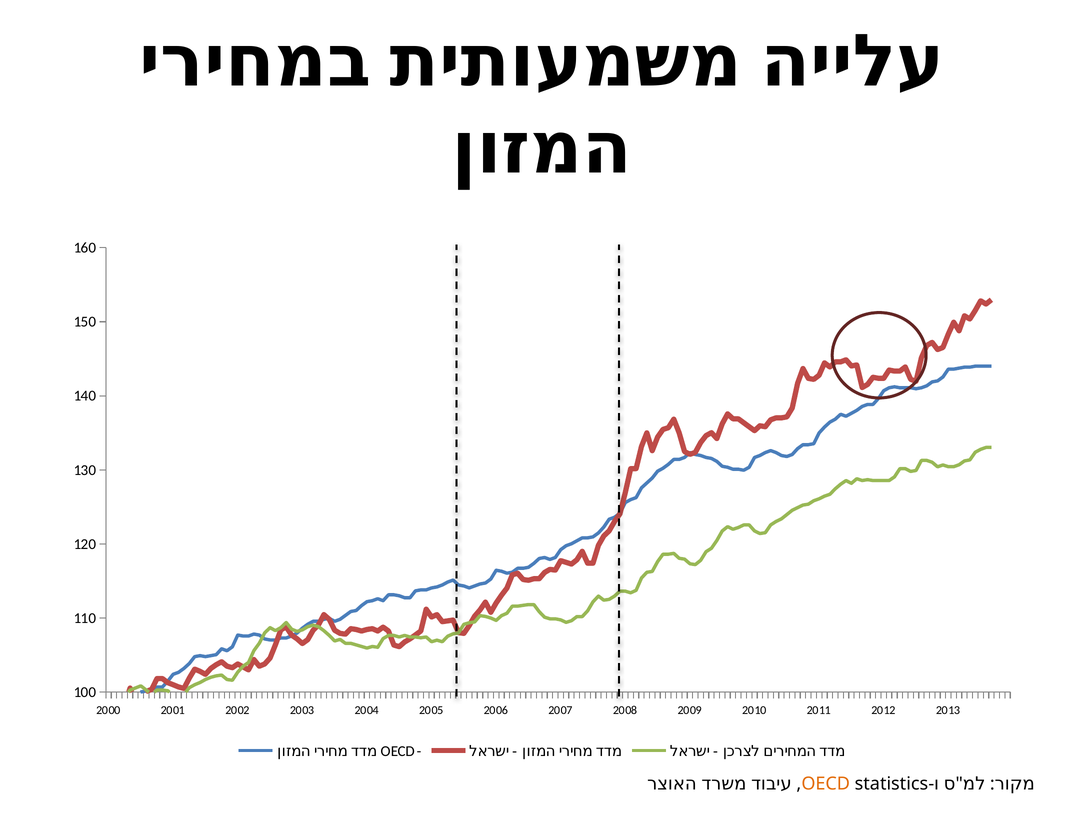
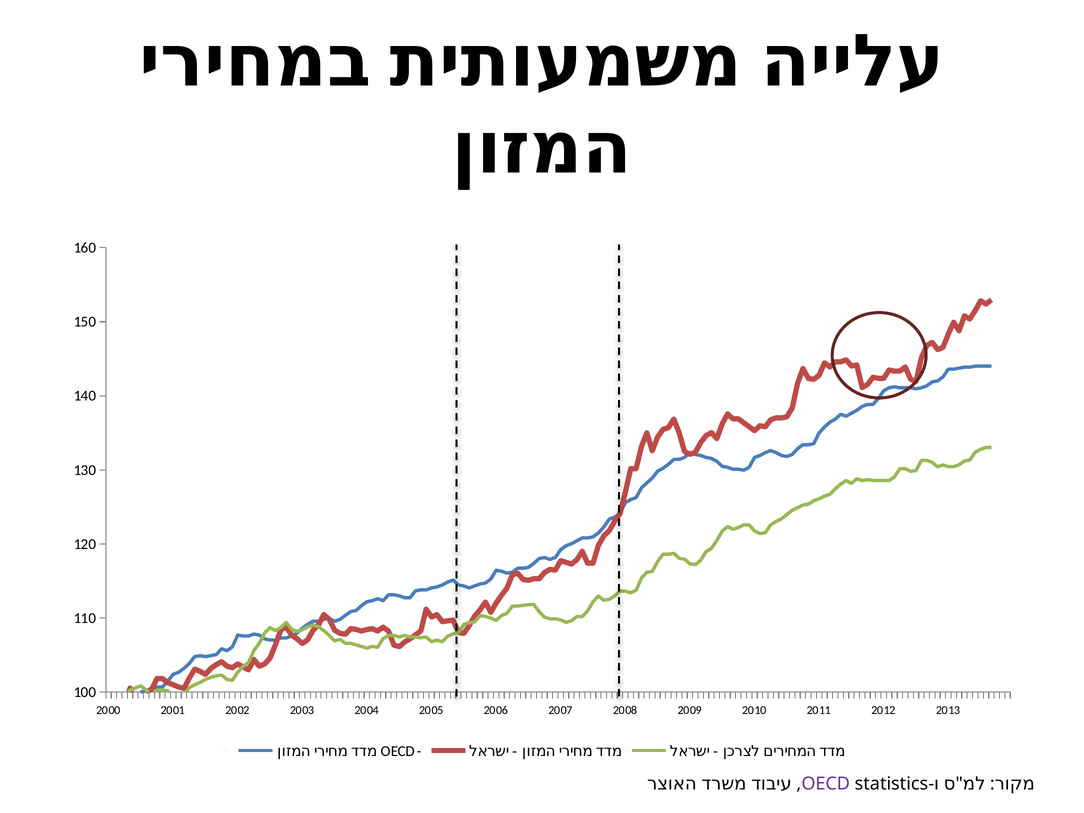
OECD at (826, 784) colour: orange -> purple
